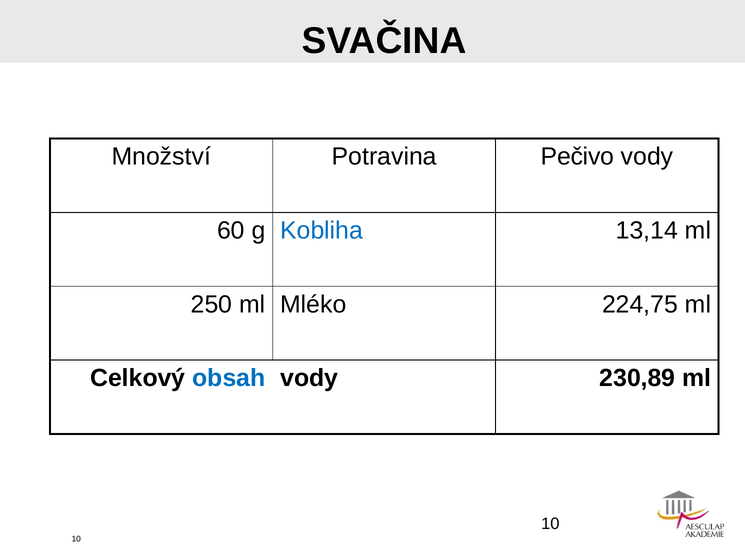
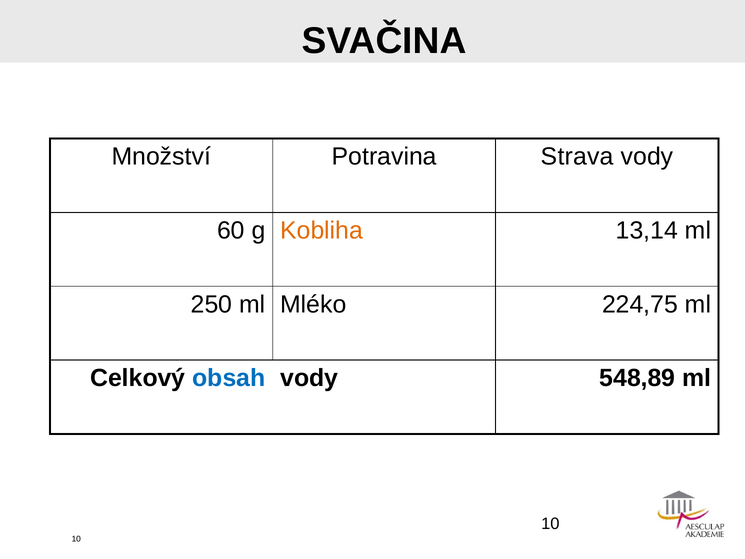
Pečivo: Pečivo -> Strava
Kobliha colour: blue -> orange
230,89: 230,89 -> 548,89
